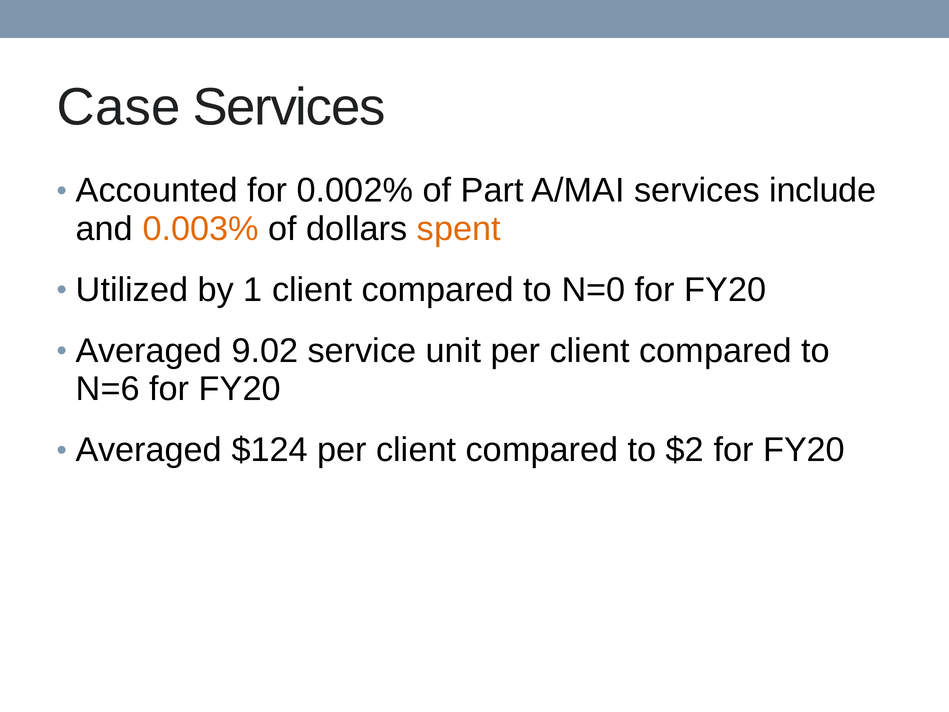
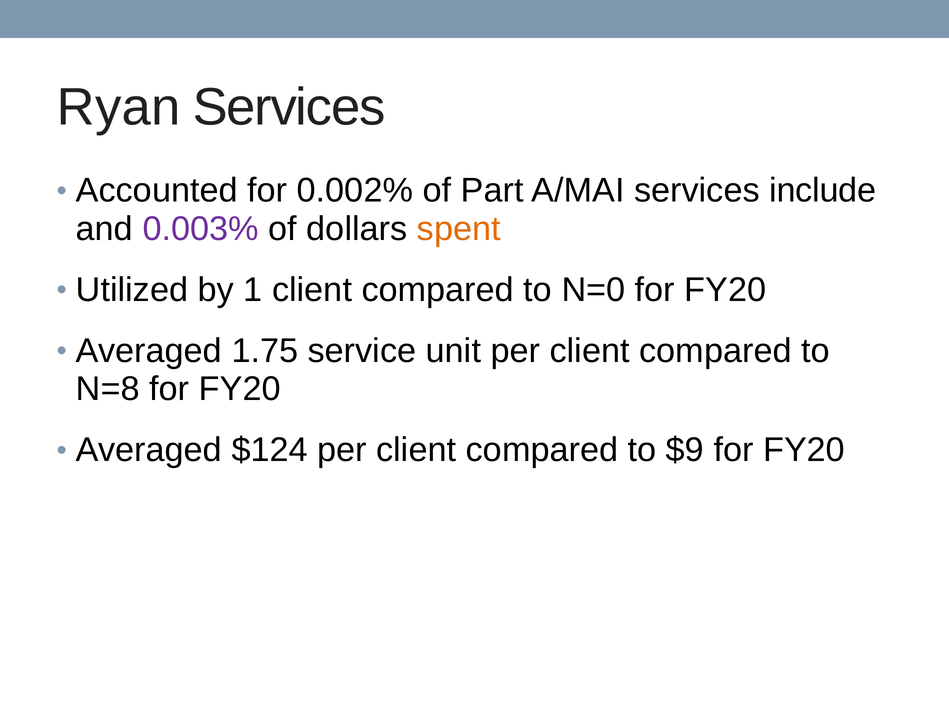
Case: Case -> Ryan
0.003% colour: orange -> purple
9.02: 9.02 -> 1.75
N=6: N=6 -> N=8
$2: $2 -> $9
